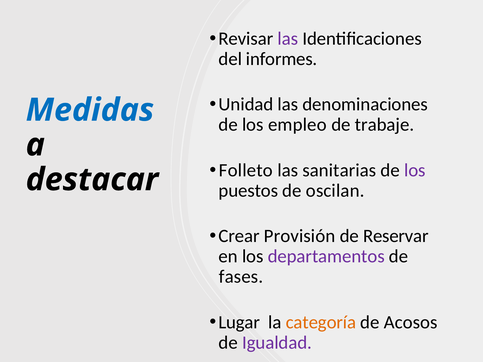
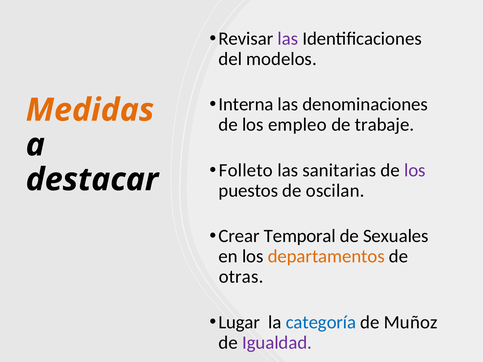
informes: informes -> modelos
Unidad: Unidad -> Interna
Medidas colour: blue -> orange
Provisión: Provisión -> Temporal
Reservar: Reservar -> Sexuales
departamentos colour: purple -> orange
fases: fases -> otras
categoría colour: orange -> blue
Acosos: Acosos -> Muñoz
